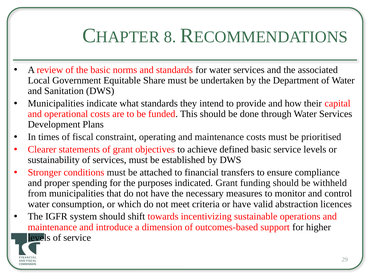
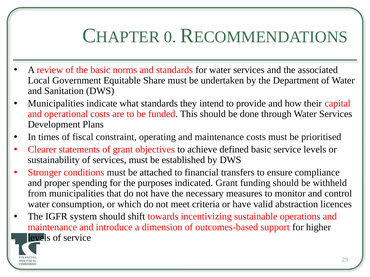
8: 8 -> 0
